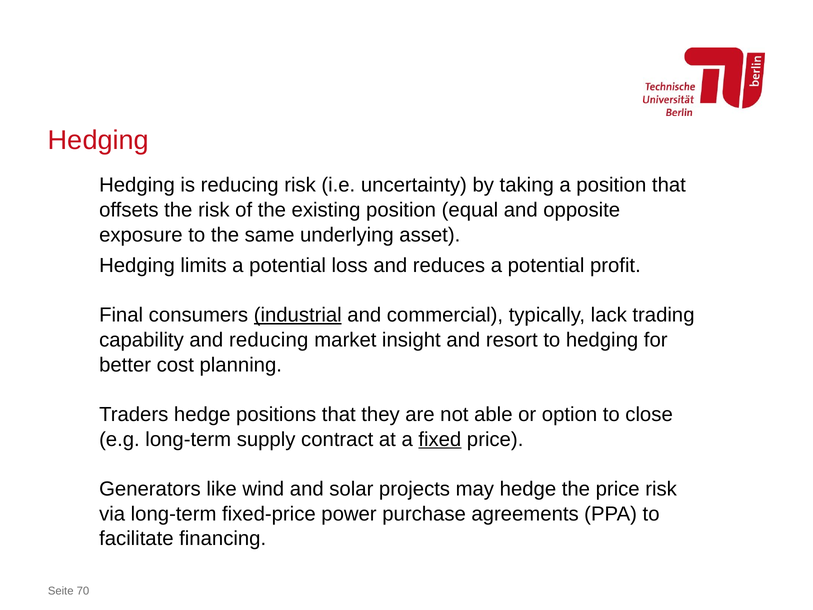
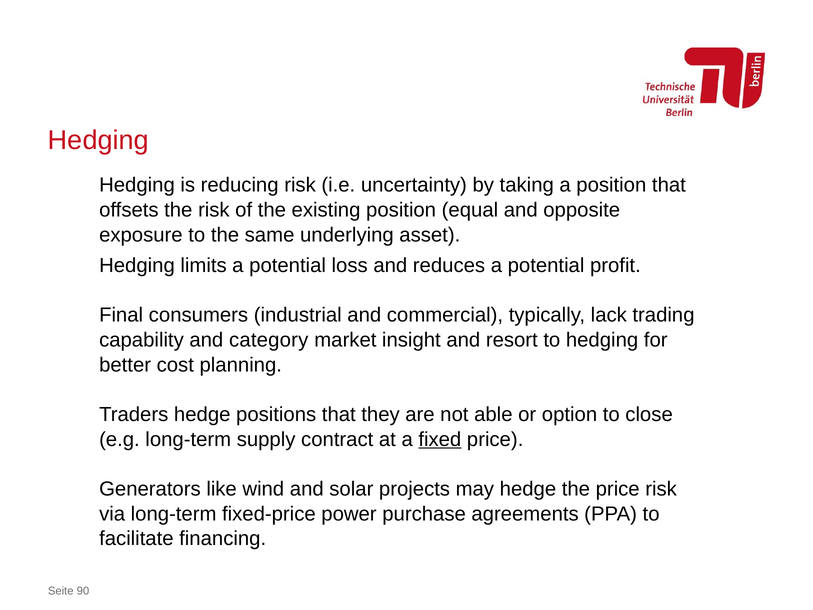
industrial underline: present -> none
and reducing: reducing -> category
70: 70 -> 90
